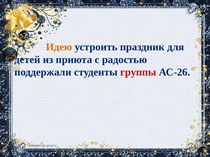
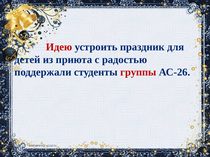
Идею colour: orange -> red
